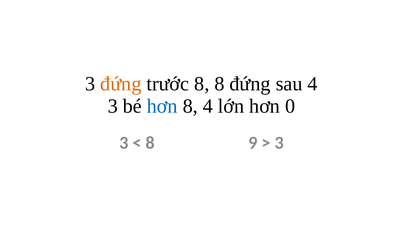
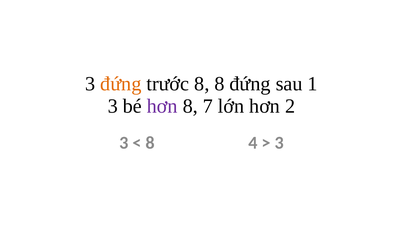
sau 4: 4 -> 1
hơn at (162, 106) colour: blue -> purple
8 4: 4 -> 7
0: 0 -> 2
9: 9 -> 4
